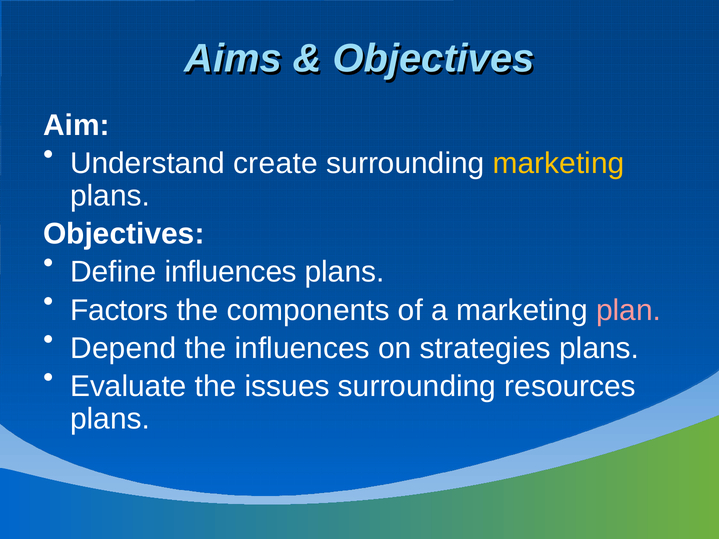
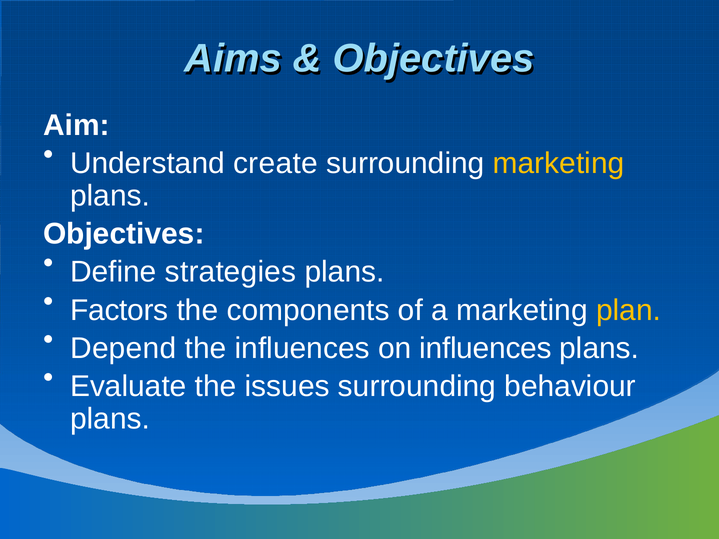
Define influences: influences -> strategies
plan colour: pink -> yellow
on strategies: strategies -> influences
resources: resources -> behaviour
